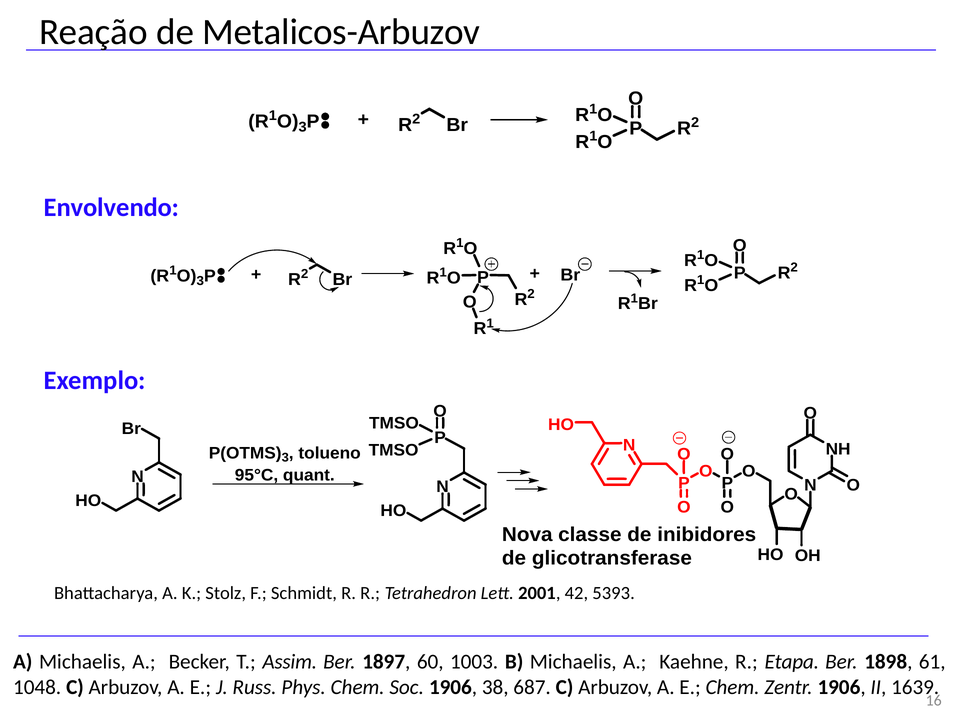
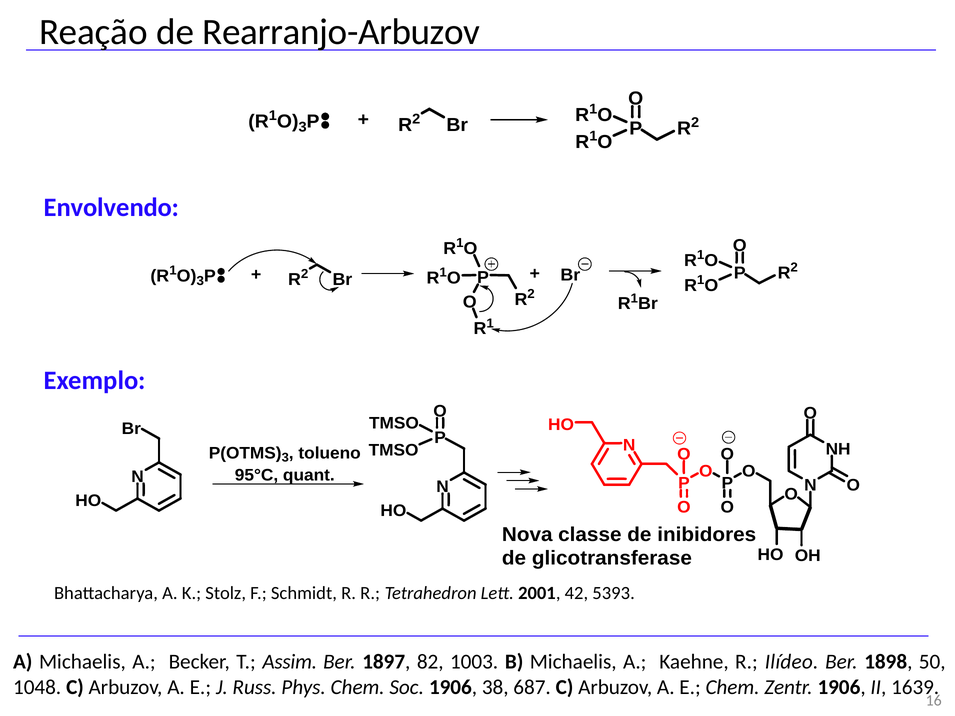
Metalicos-Arbuzov: Metalicos-Arbuzov -> Rearranjo-Arbuzov
60: 60 -> 82
Etapa: Etapa -> Ilídeo
61: 61 -> 50
